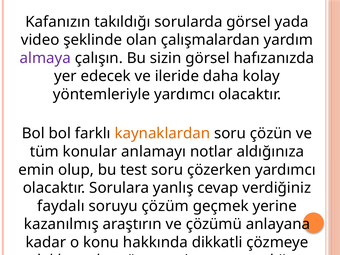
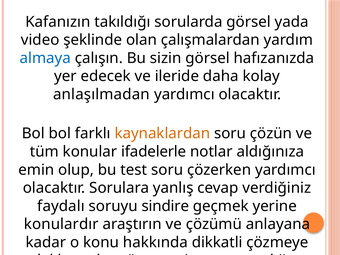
almaya colour: purple -> blue
yöntemleriyle: yöntemleriyle -> anlaşılmadan
anlamayı: anlamayı -> ifadelerle
soruyu çözüm: çözüm -> sindire
kazanılmış: kazanılmış -> konulardır
